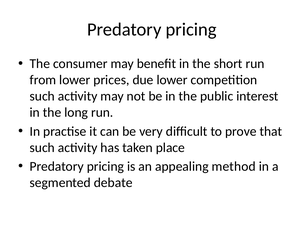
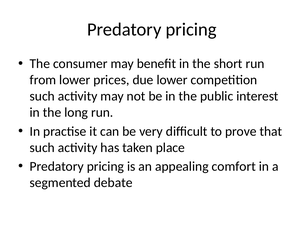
method: method -> comfort
